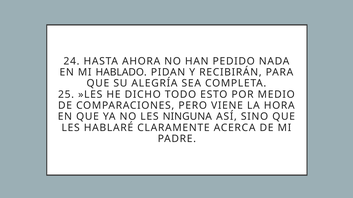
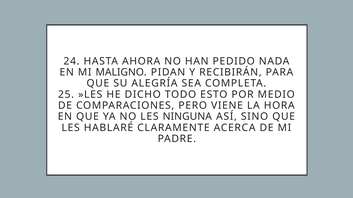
HABLADO: HABLADO -> MALIGNO
